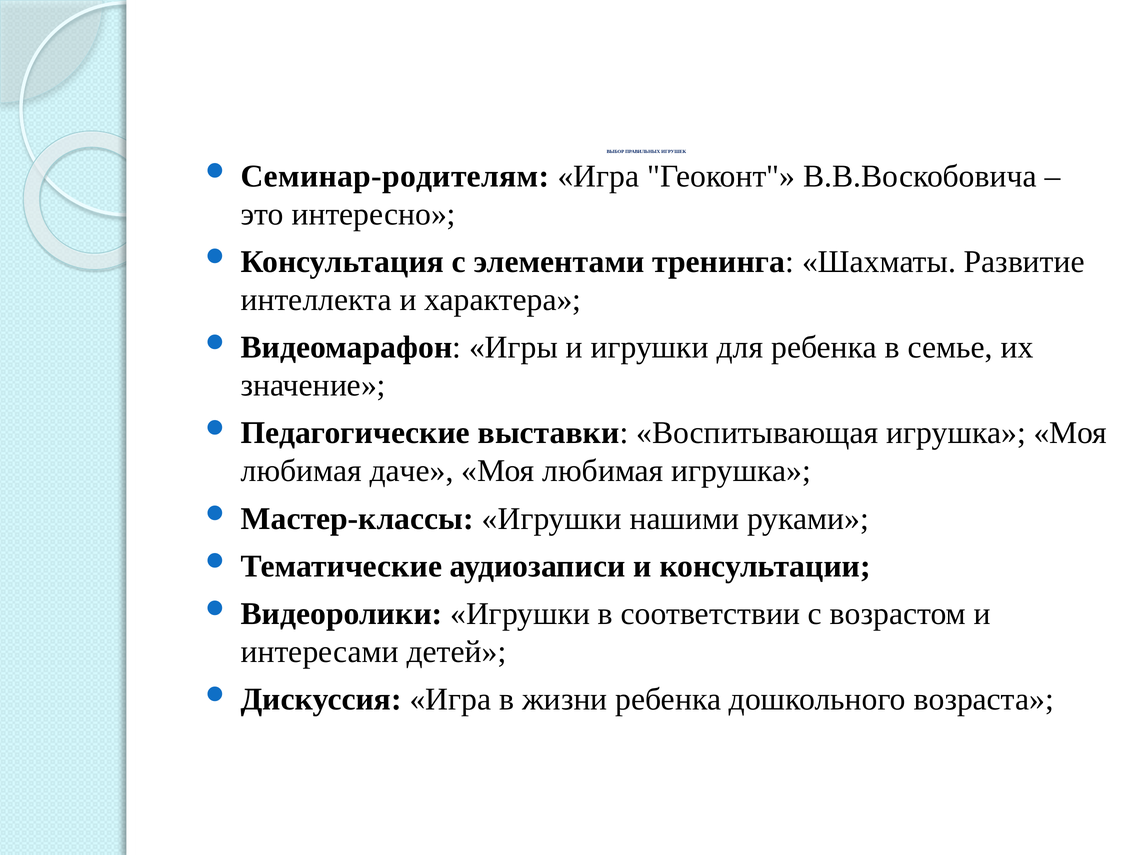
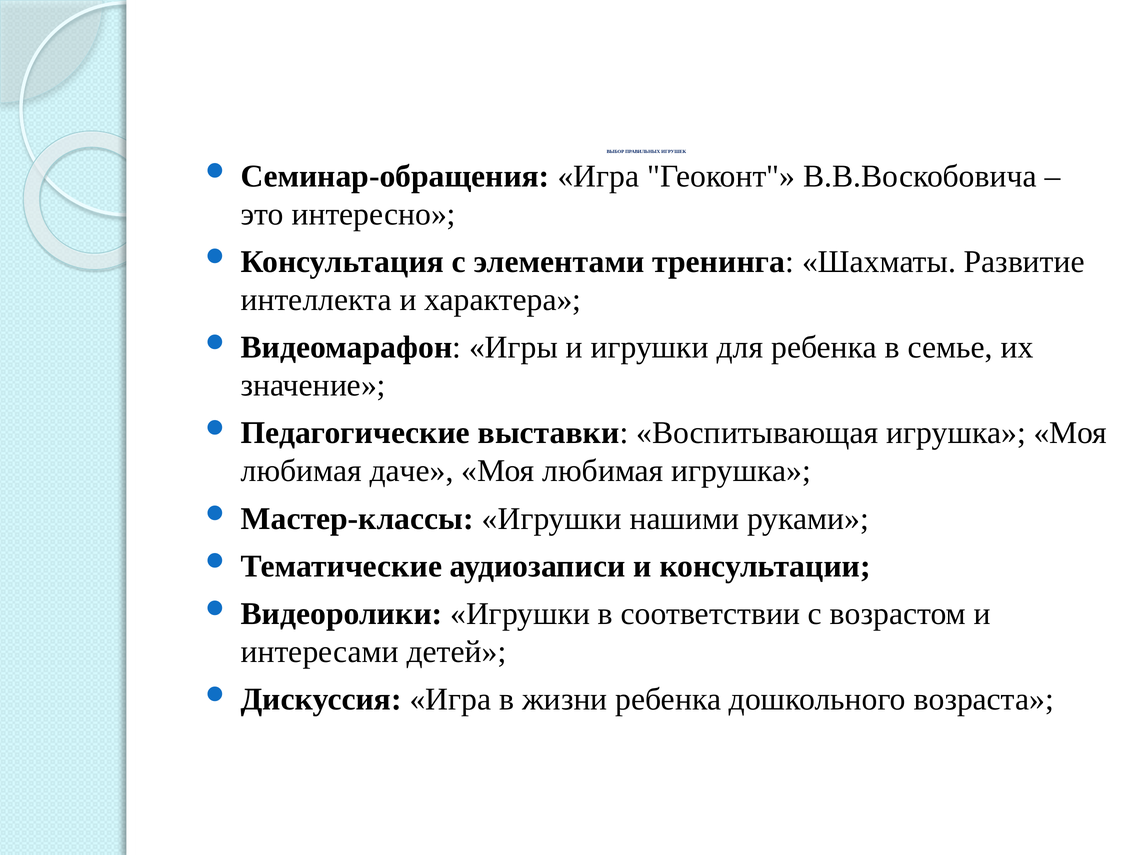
Семинар-родителям: Семинар-родителям -> Семинар-обращения
